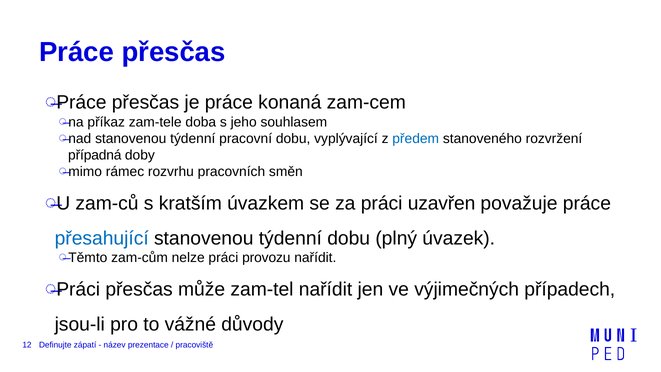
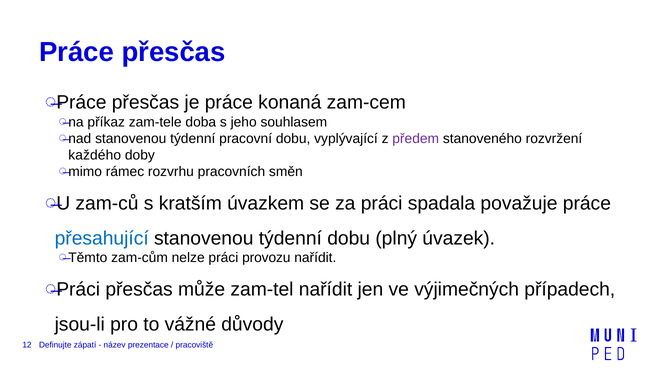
předem colour: blue -> purple
případná: případná -> každého
uzavřen: uzavřen -> spadala
